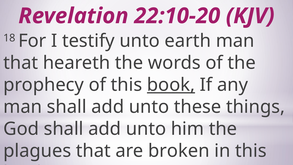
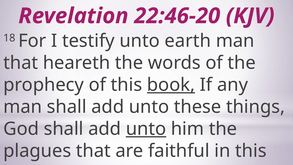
22:10-20: 22:10-20 -> 22:46-20
unto at (146, 129) underline: none -> present
broken: broken -> faithful
